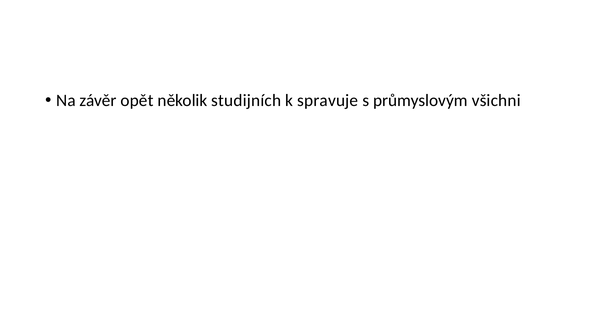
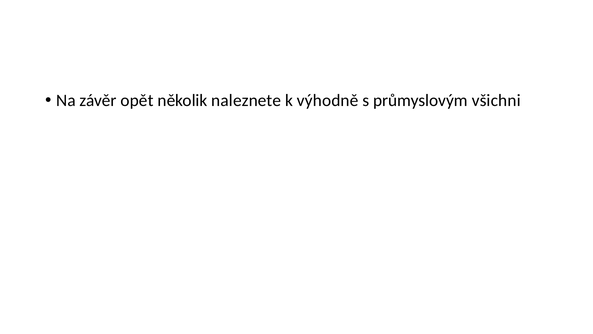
studijních: studijních -> naleznete
spravuje: spravuje -> výhodně
